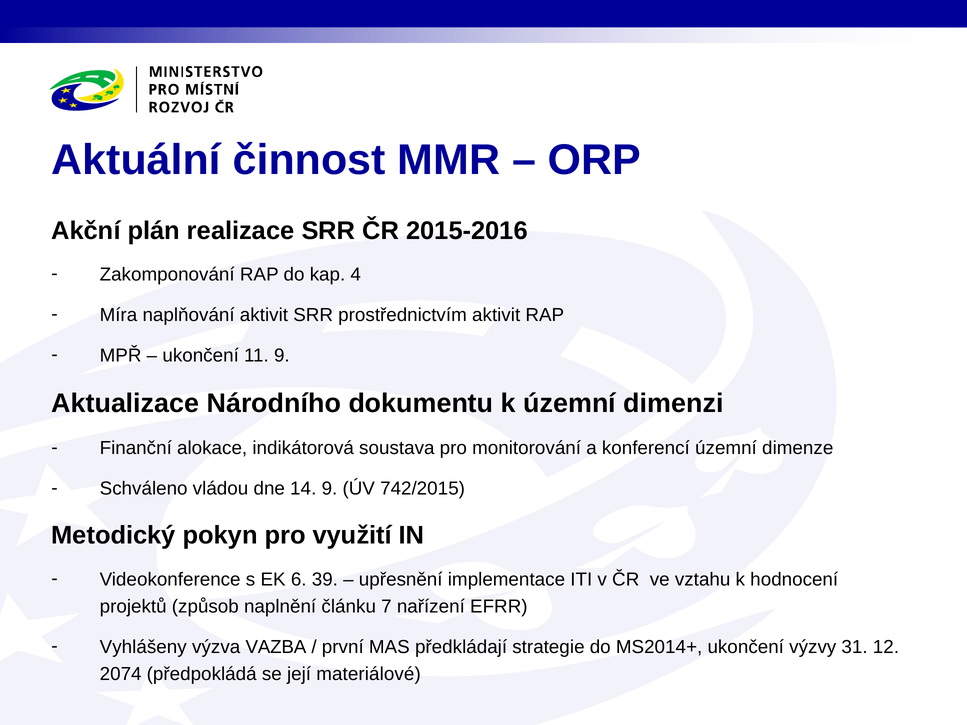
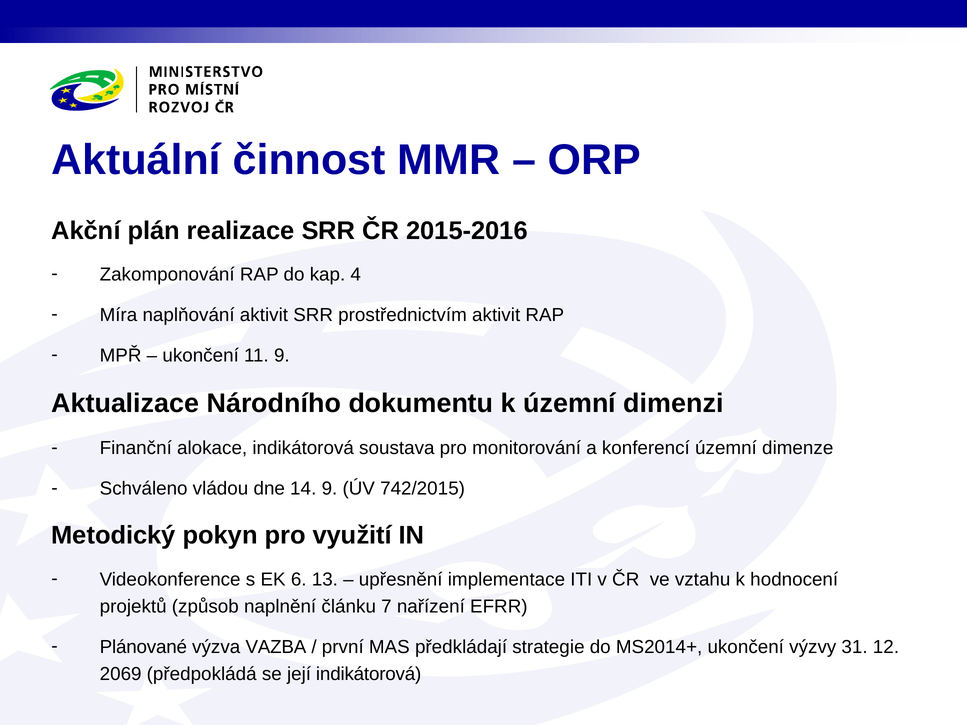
39: 39 -> 13
Vyhlášeny: Vyhlášeny -> Plánované
2074: 2074 -> 2069
její materiálové: materiálové -> indikátorová
